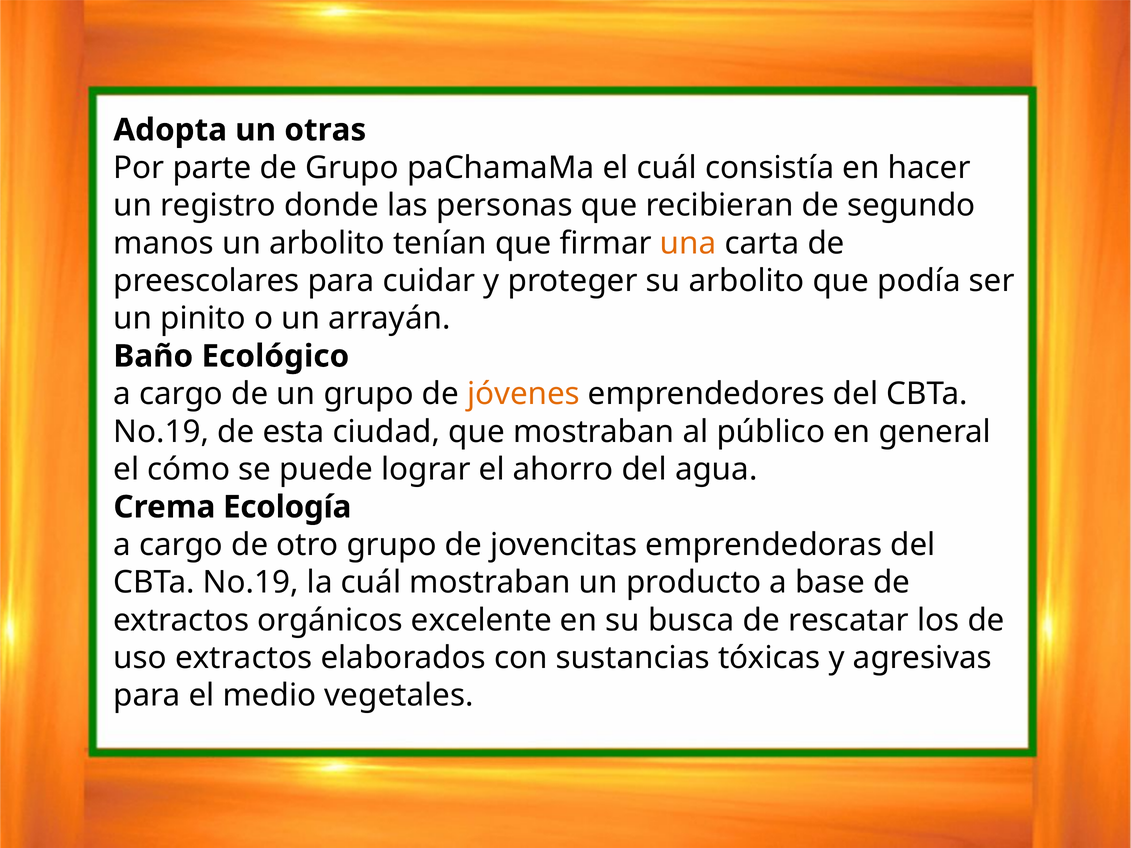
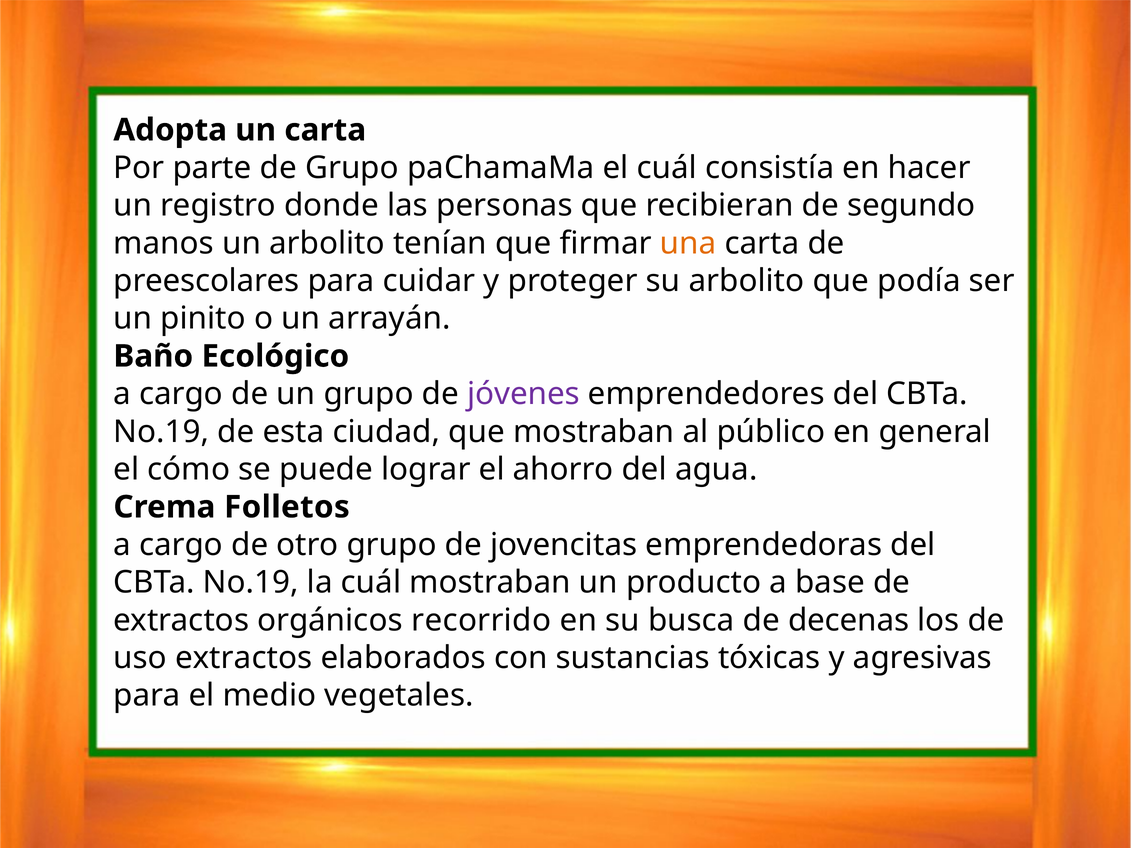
un otras: otras -> carta
jóvenes colour: orange -> purple
Ecología: Ecología -> Folletos
excelente: excelente -> recorrido
rescatar: rescatar -> decenas
